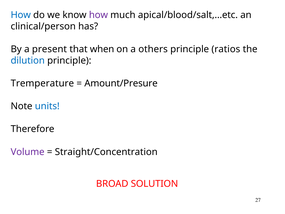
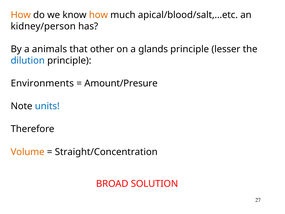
How at (21, 15) colour: blue -> orange
how at (98, 15) colour: purple -> orange
clinical/person: clinical/person -> kidney/person
present: present -> animals
when: when -> other
others: others -> glands
ratios: ratios -> lesser
Tremperature: Tremperature -> Environments
Volume colour: purple -> orange
